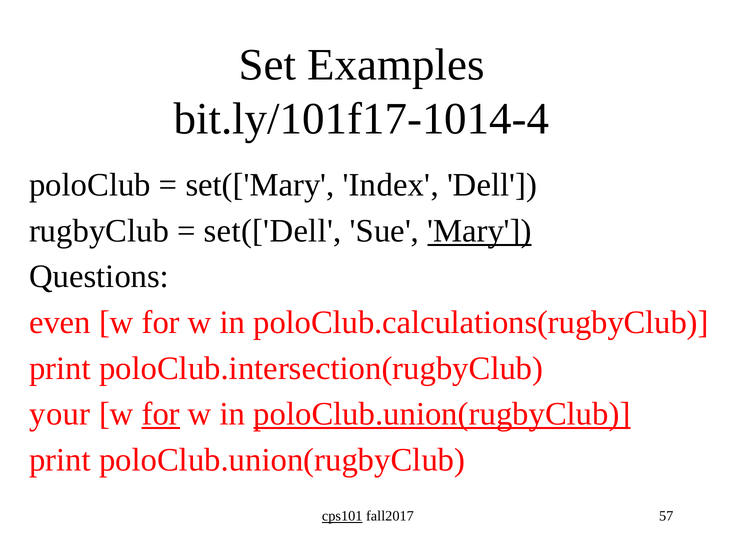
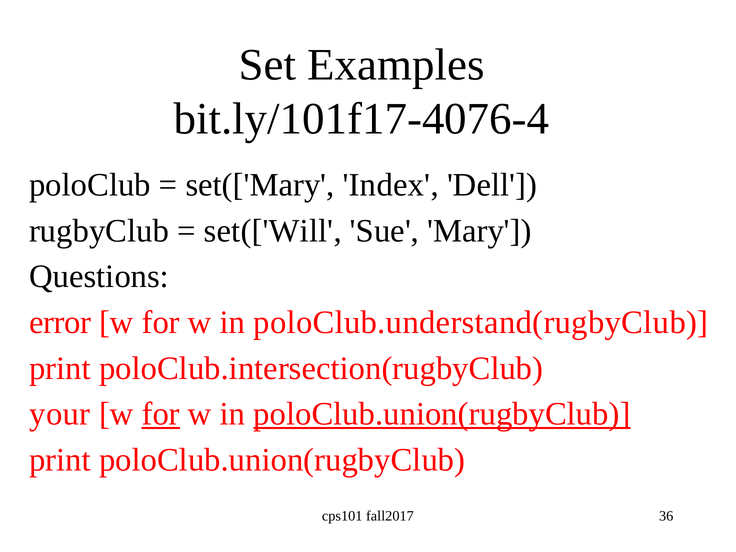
bit.ly/101f17-1014-4: bit.ly/101f17-1014-4 -> bit.ly/101f17-4076-4
set(['Dell: set(['Dell -> set(['Will
Mary underline: present -> none
even: even -> error
poloClub.calculations(rugbyClub: poloClub.calculations(rugbyClub -> poloClub.understand(rugbyClub
cps101 underline: present -> none
57: 57 -> 36
